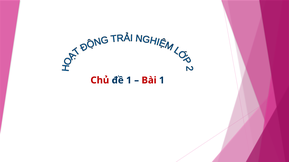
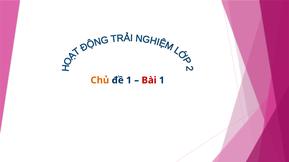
Chủ colour: red -> orange
